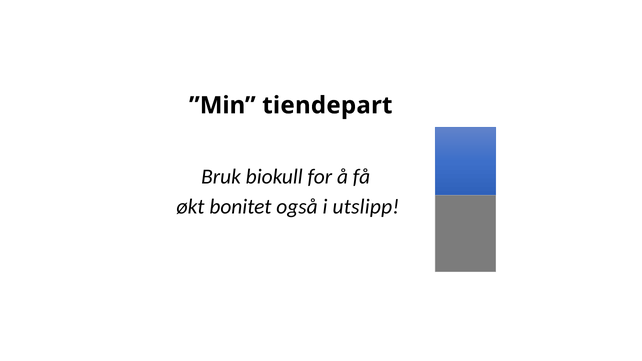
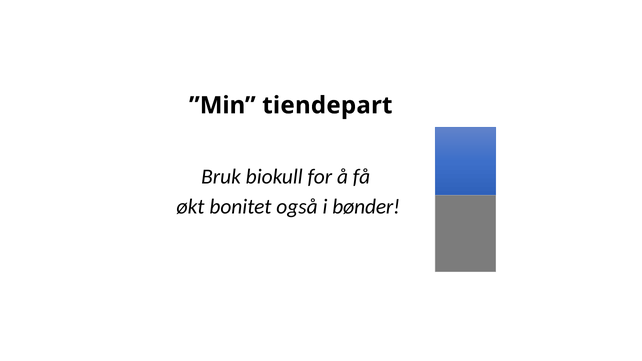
utslipp: utslipp -> bønder
